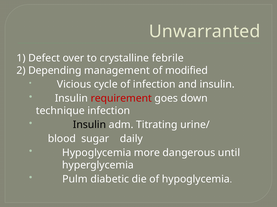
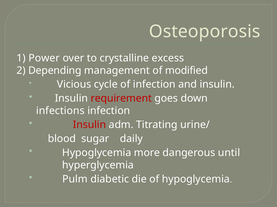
Unwarranted: Unwarranted -> Osteoporosis
Defect: Defect -> Power
febrile: febrile -> excess
technique: technique -> infections
Insulin at (90, 125) colour: black -> red
